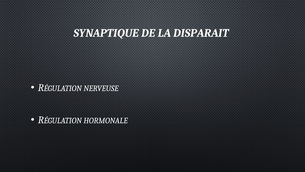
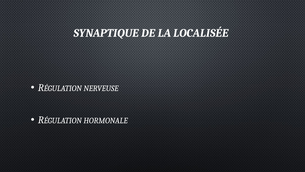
DISPARAIT: DISPARAIT -> LOCALISÉE
